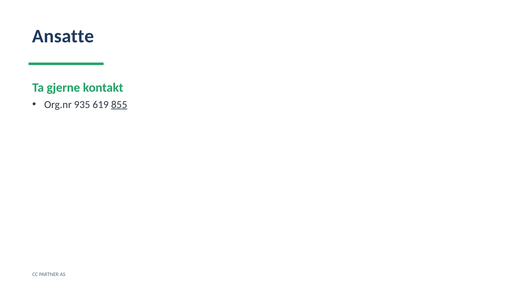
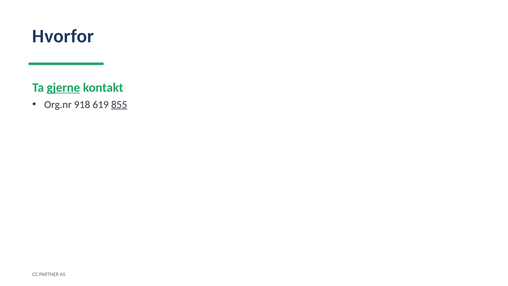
Ansatte: Ansatte -> Hvorfor
gjerne underline: none -> present
935: 935 -> 918
